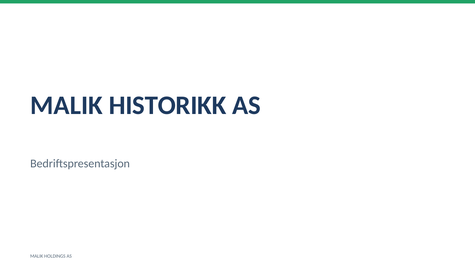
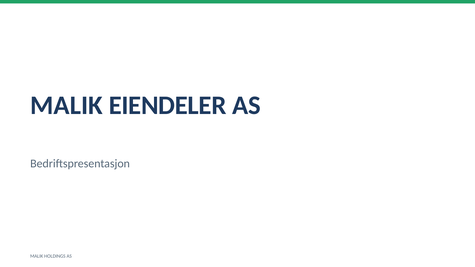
HISTORIKK: HISTORIKK -> EIENDELER
